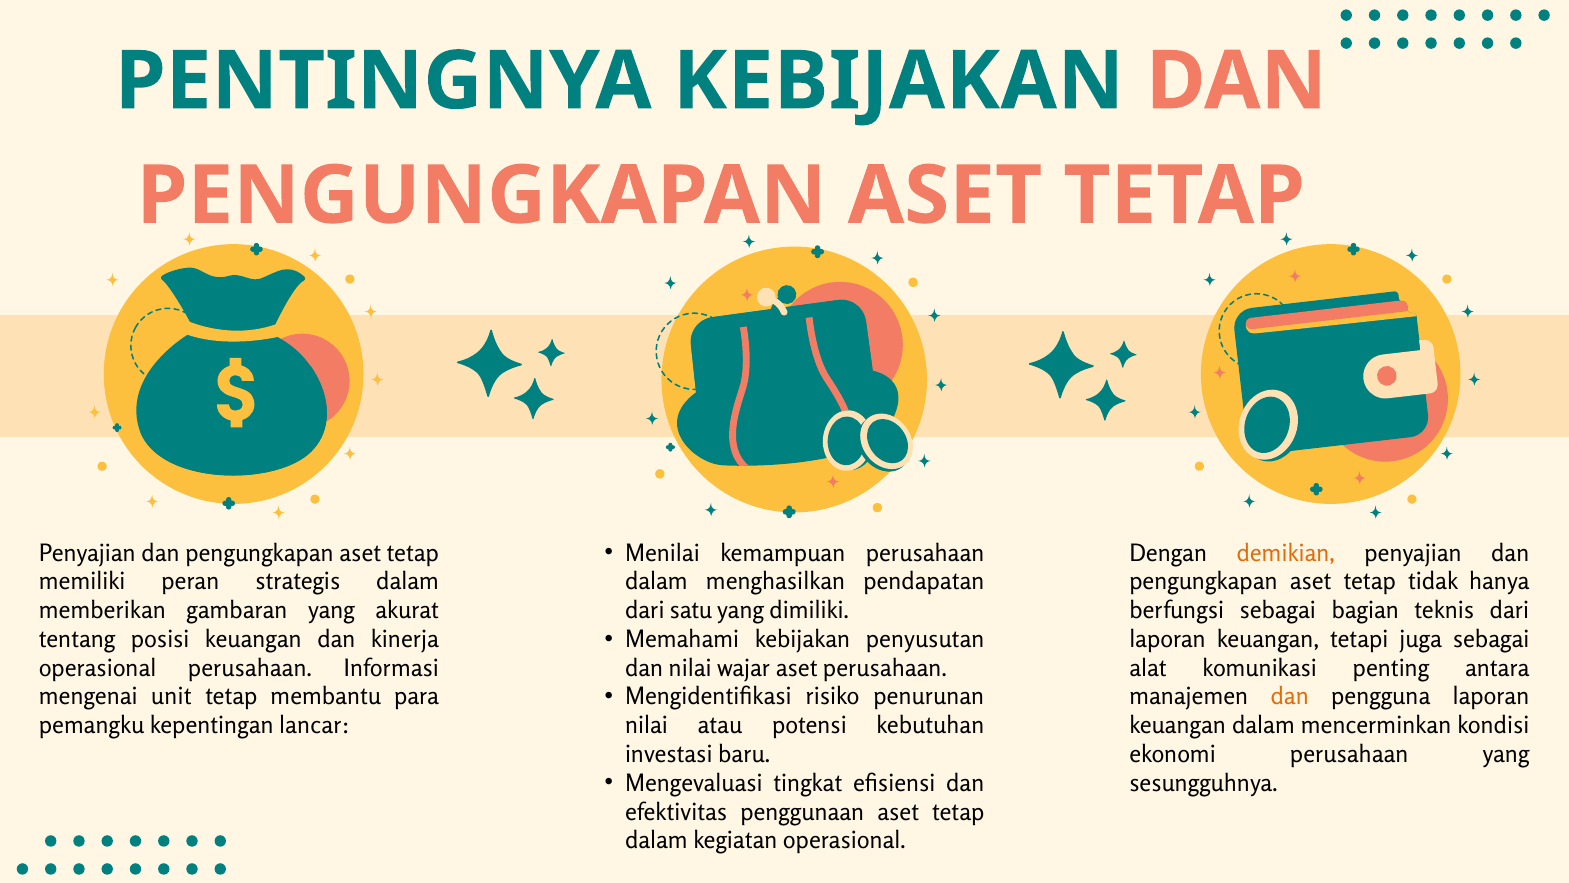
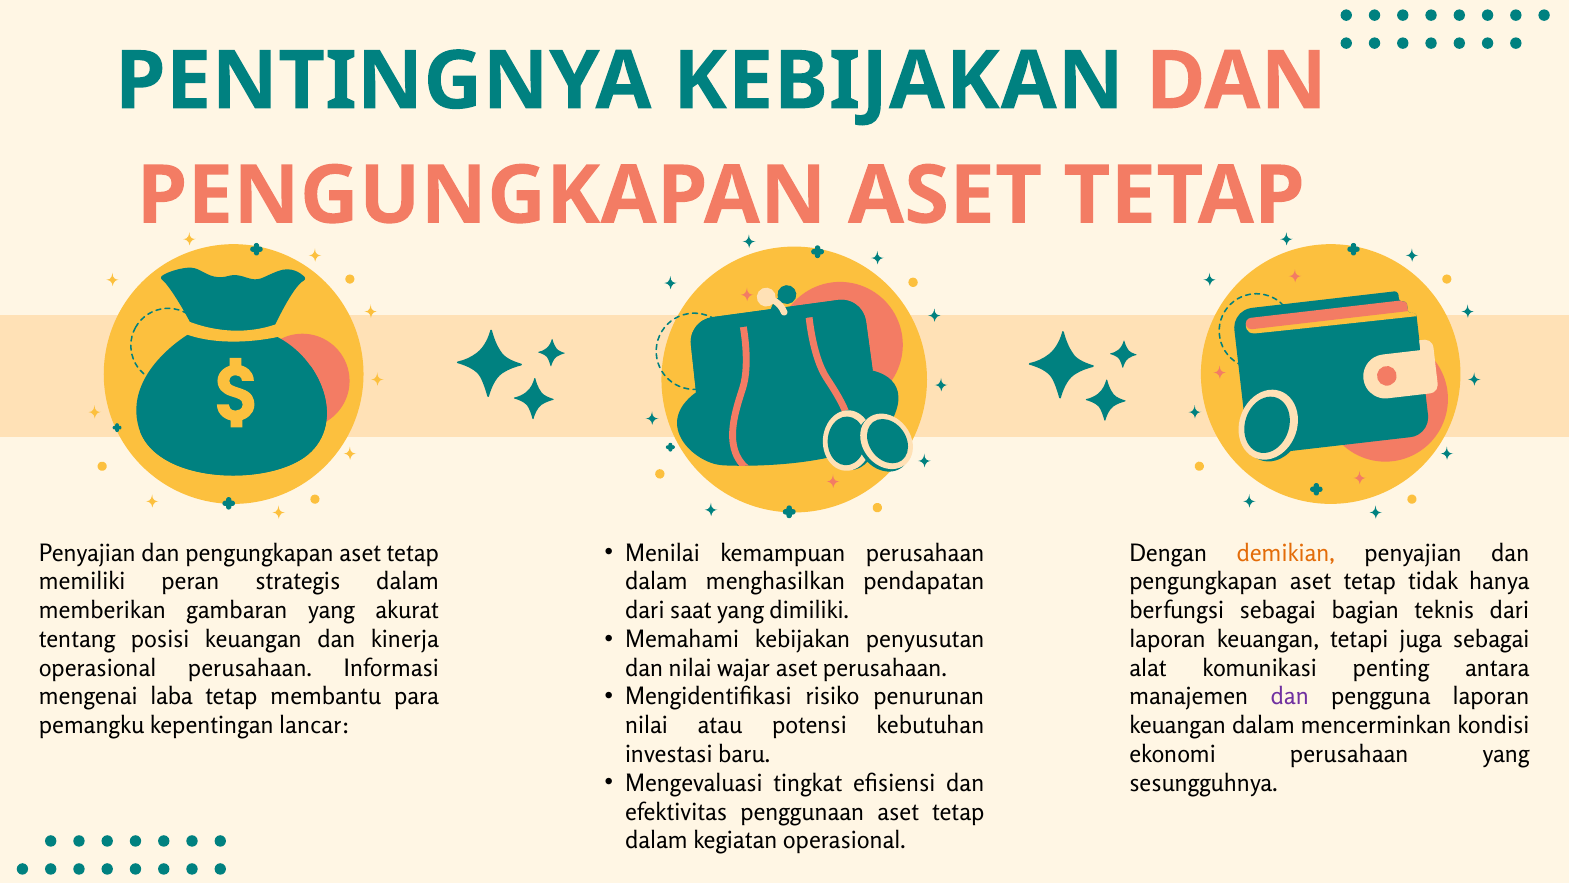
satu: satu -> saat
unit: unit -> laba
dan at (1290, 697) colour: orange -> purple
